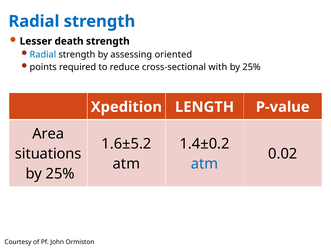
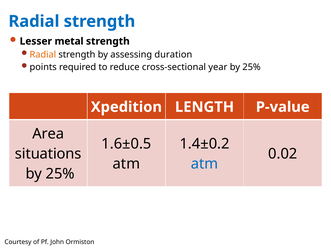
death: death -> metal
Radial at (43, 55) colour: blue -> orange
oriented: oriented -> duration
with: with -> year
1.6±5.2: 1.6±5.2 -> 1.6±0.5
